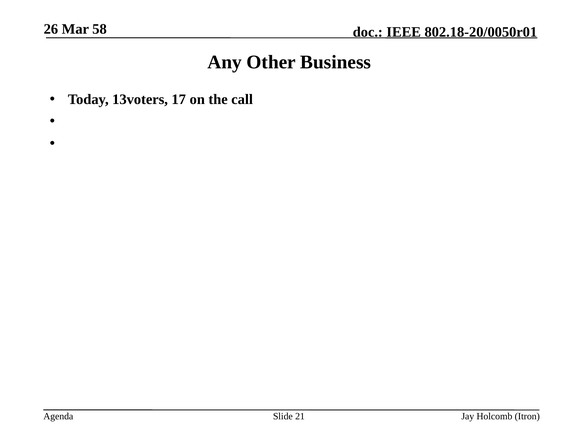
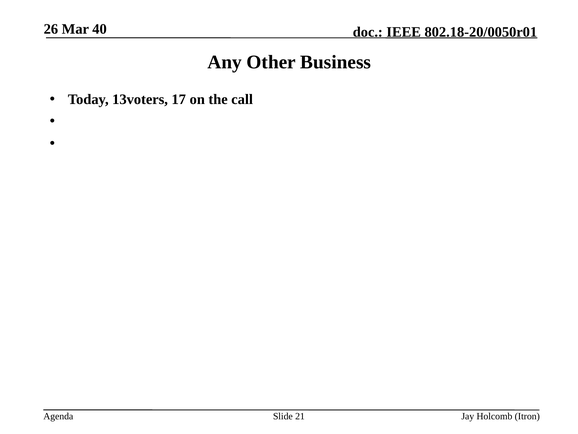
58: 58 -> 40
